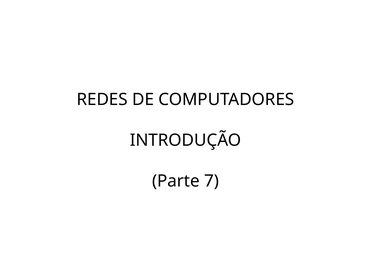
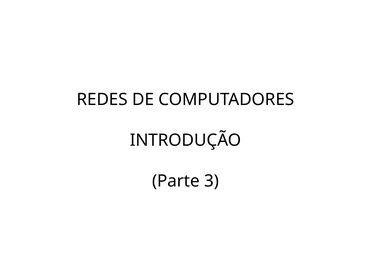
7: 7 -> 3
